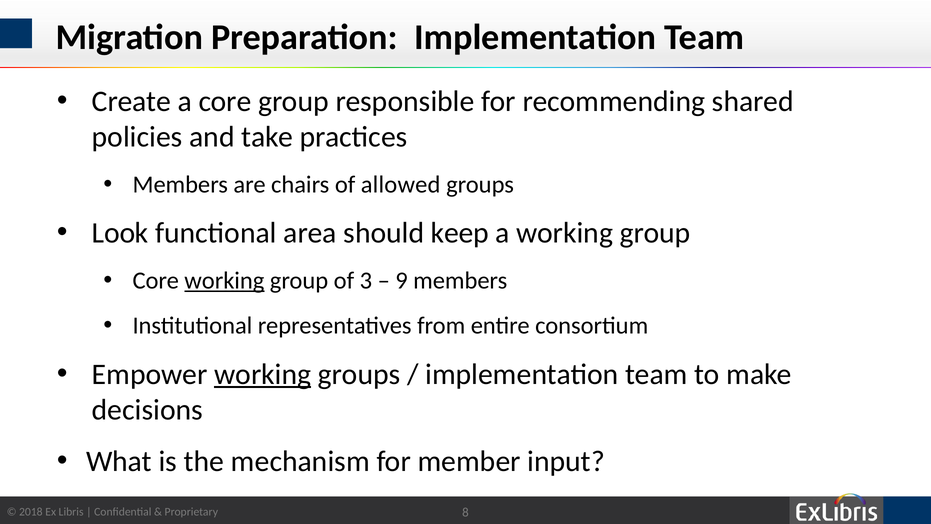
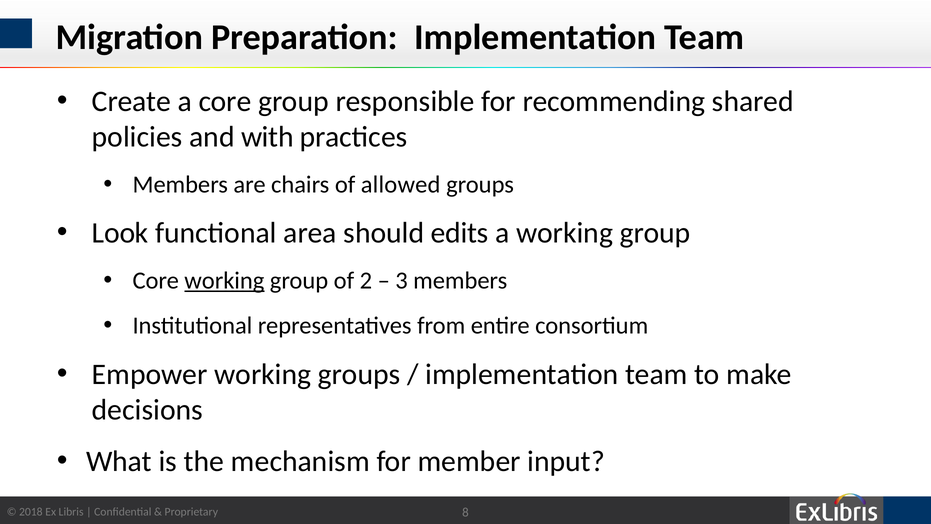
take: take -> with
keep: keep -> edits
3: 3 -> 2
9: 9 -> 3
working at (263, 374) underline: present -> none
